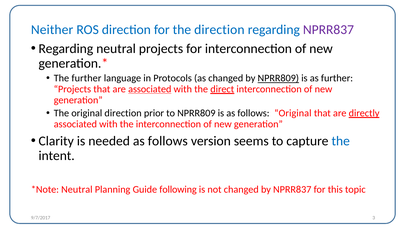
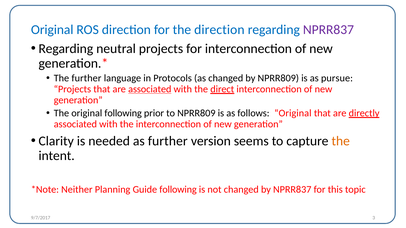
Neither at (52, 30): Neither -> Original
NPRR809 at (278, 78) underline: present -> none
as further: further -> pursue
original direction: direction -> following
needed as follows: follows -> further
the at (341, 141) colour: blue -> orange
Neutral at (77, 190): Neutral -> Neither
